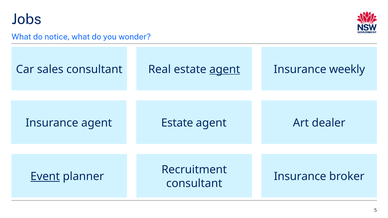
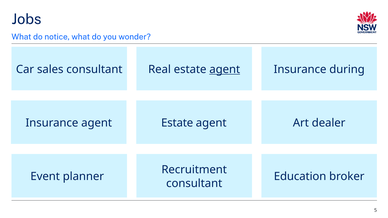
weekly: weekly -> during
Event underline: present -> none
Insurance at (300, 177): Insurance -> Education
